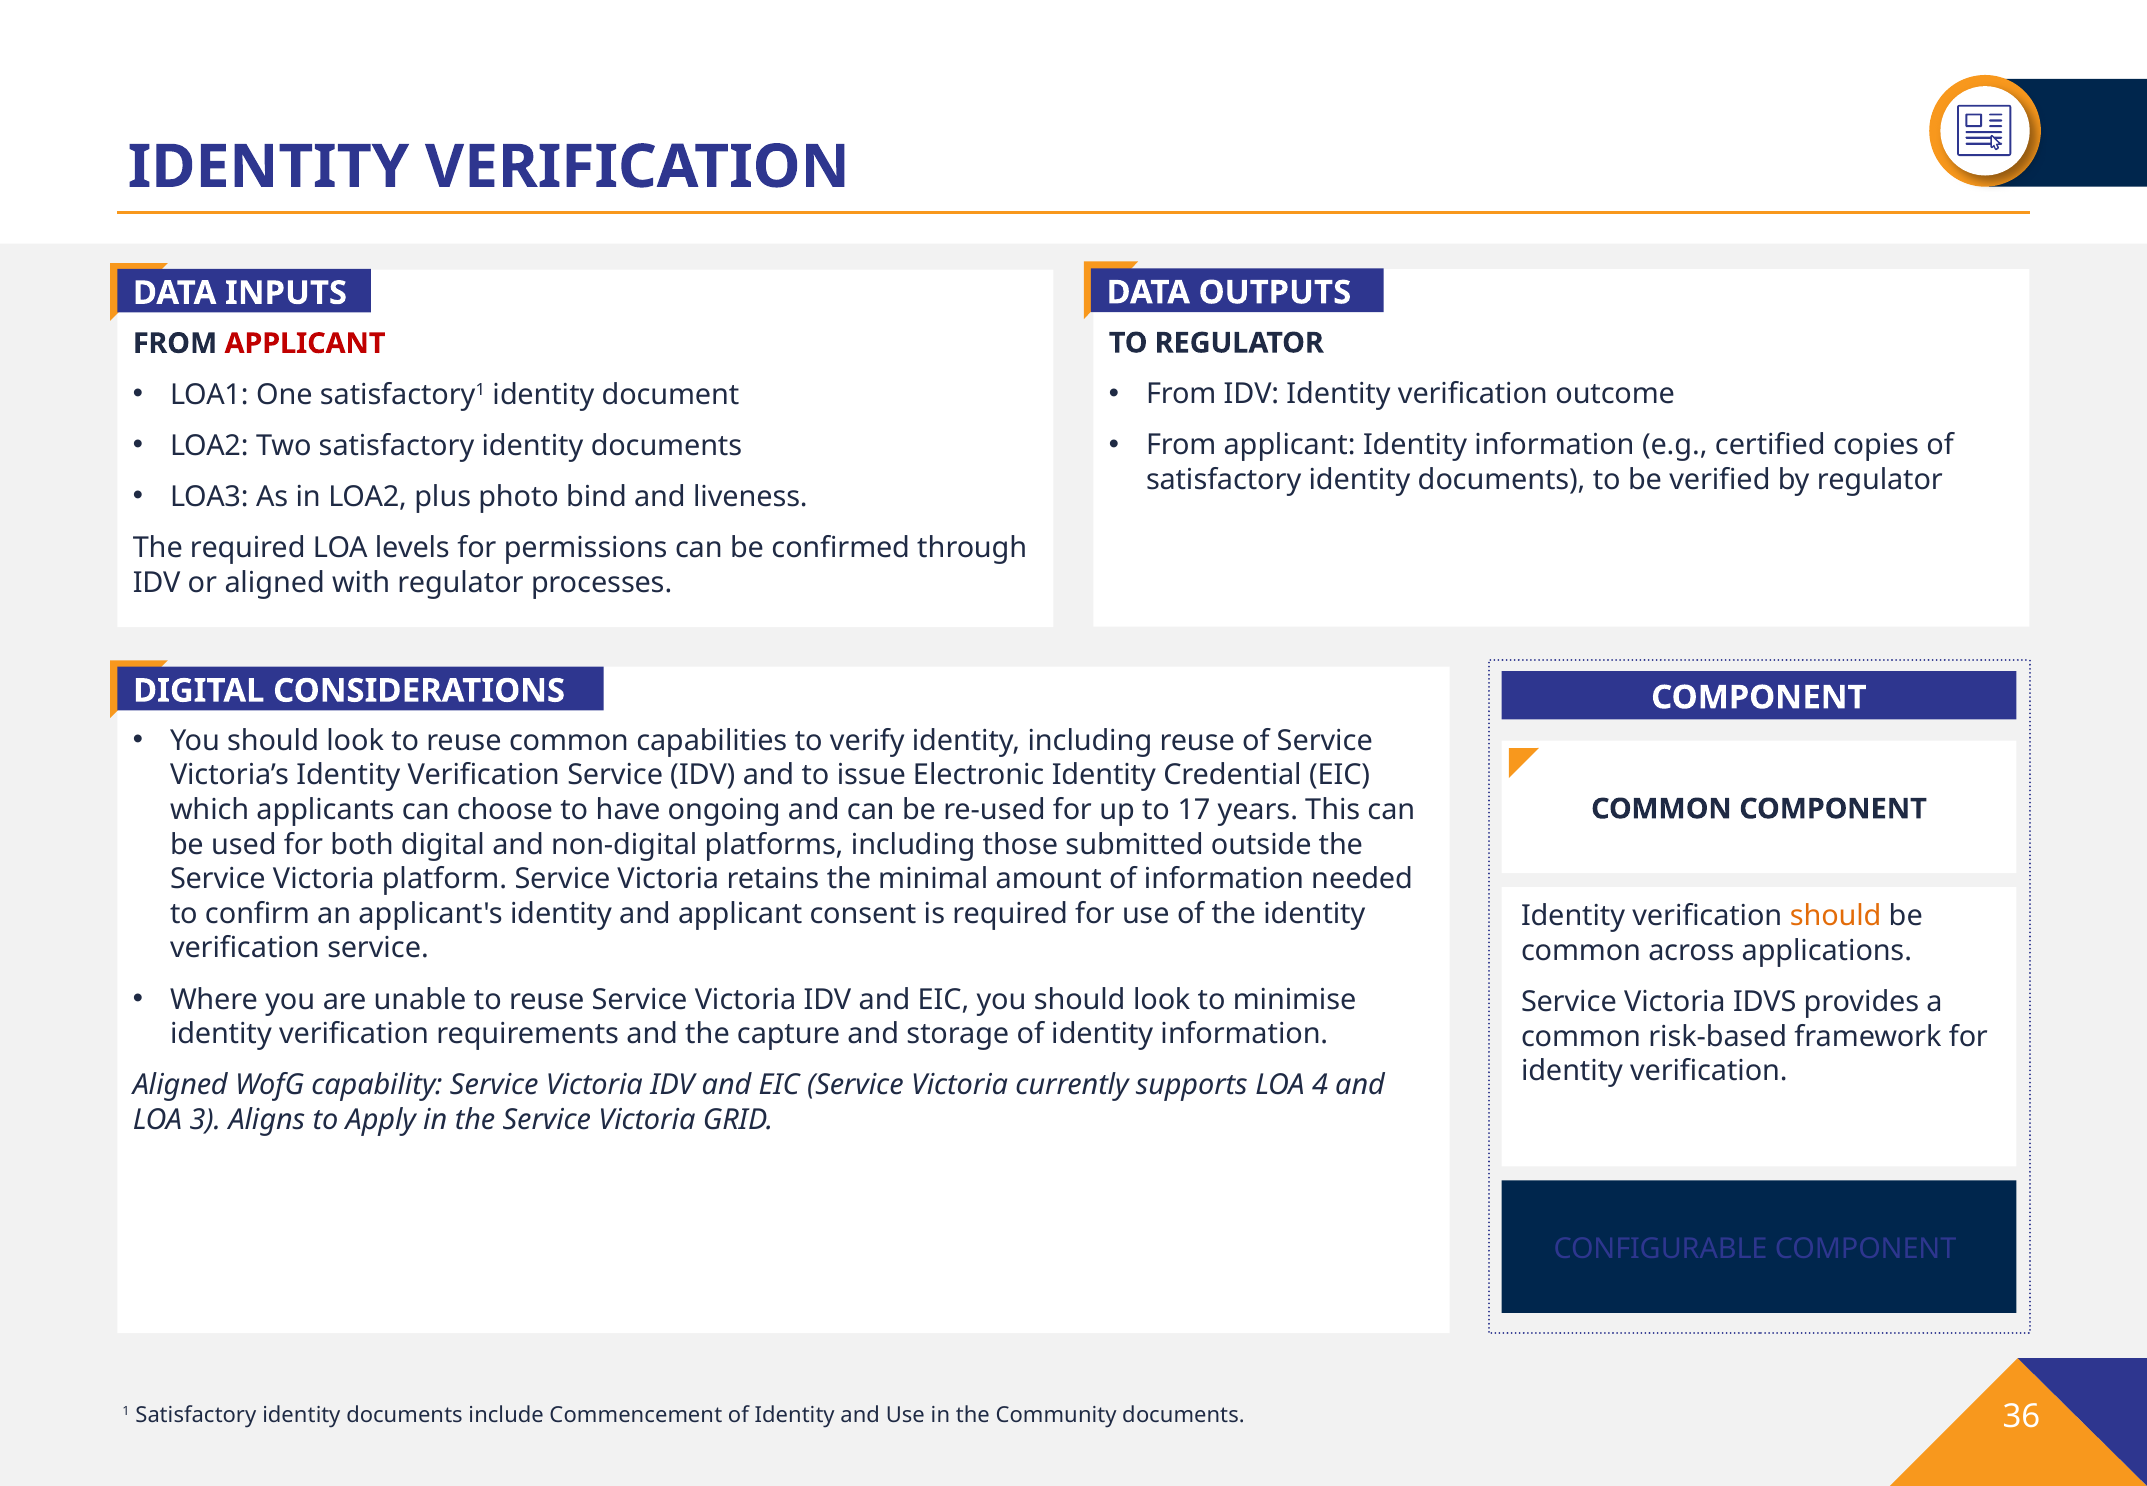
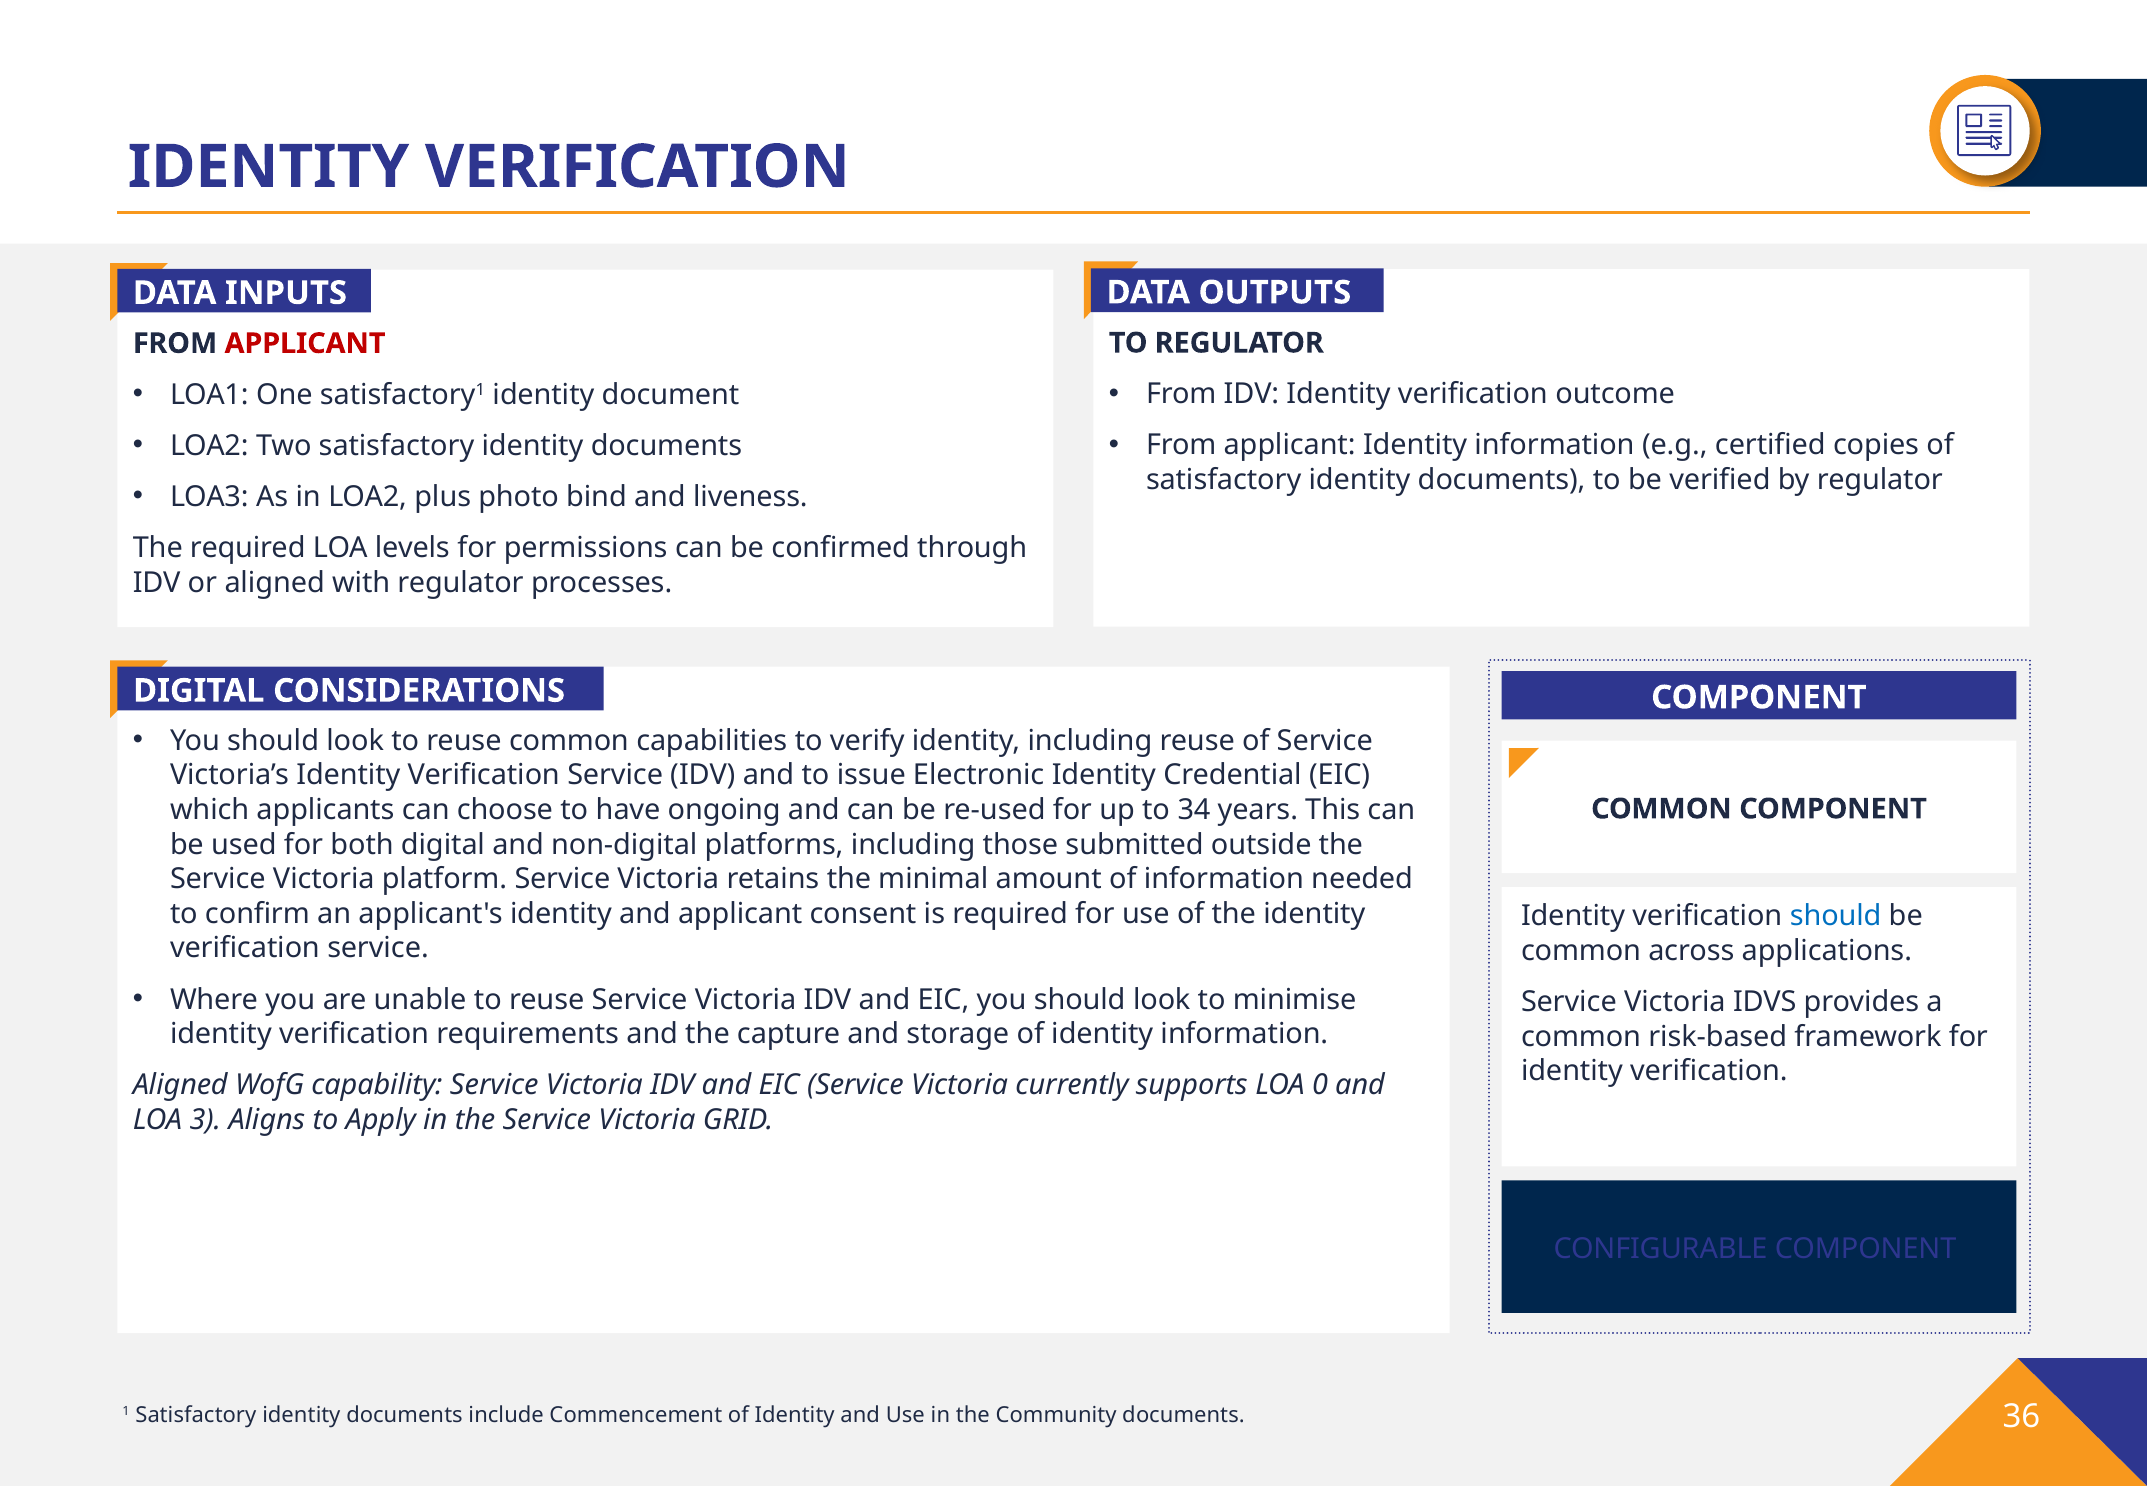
17: 17 -> 34
should at (1836, 917) colour: orange -> blue
4: 4 -> 0
